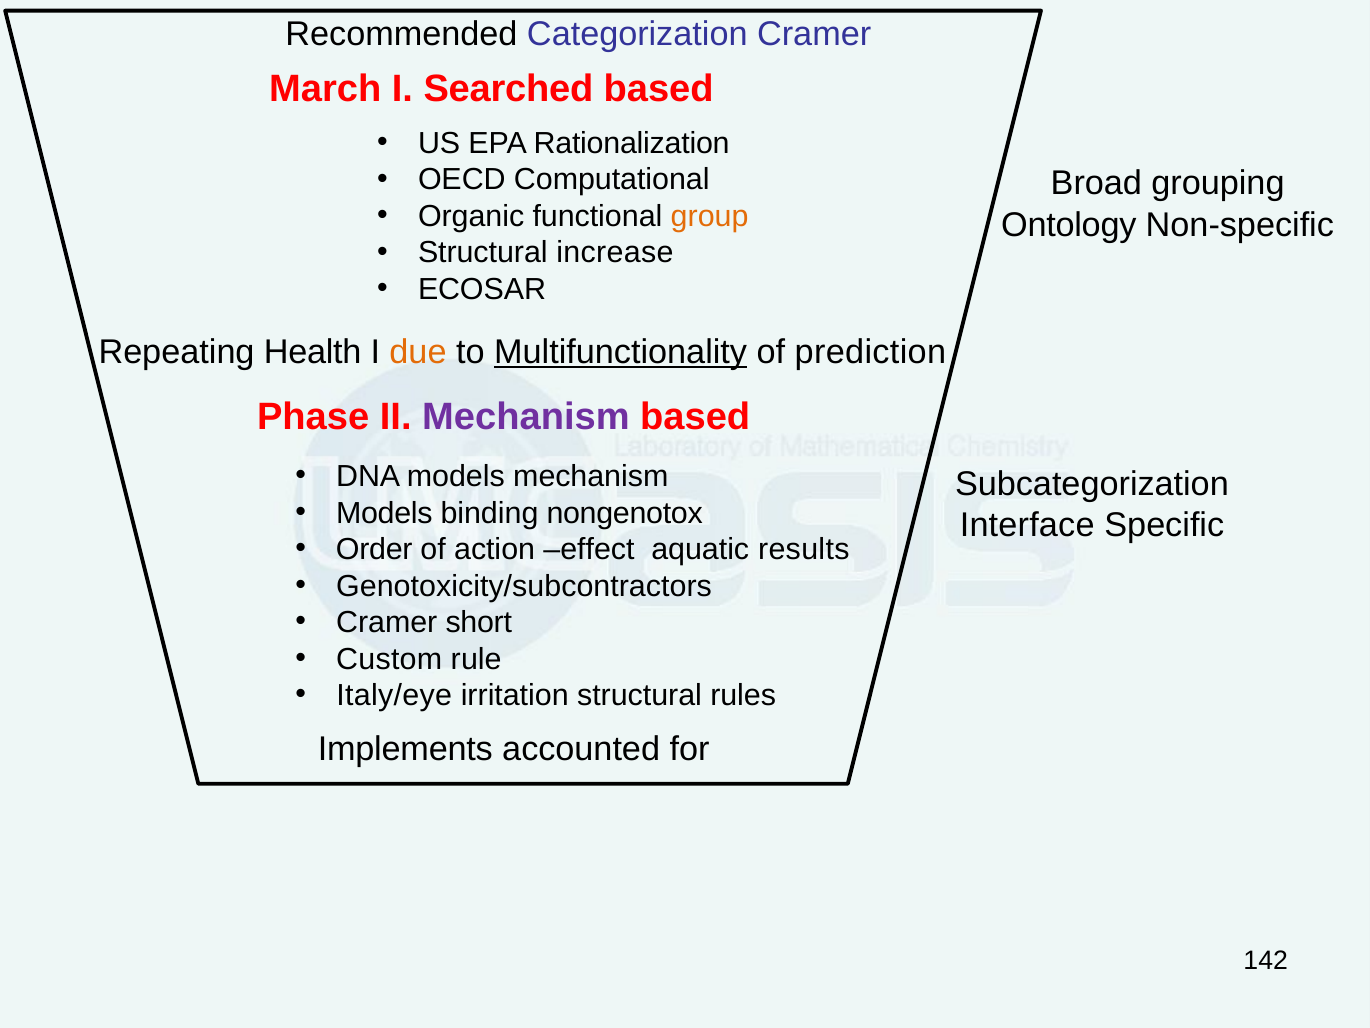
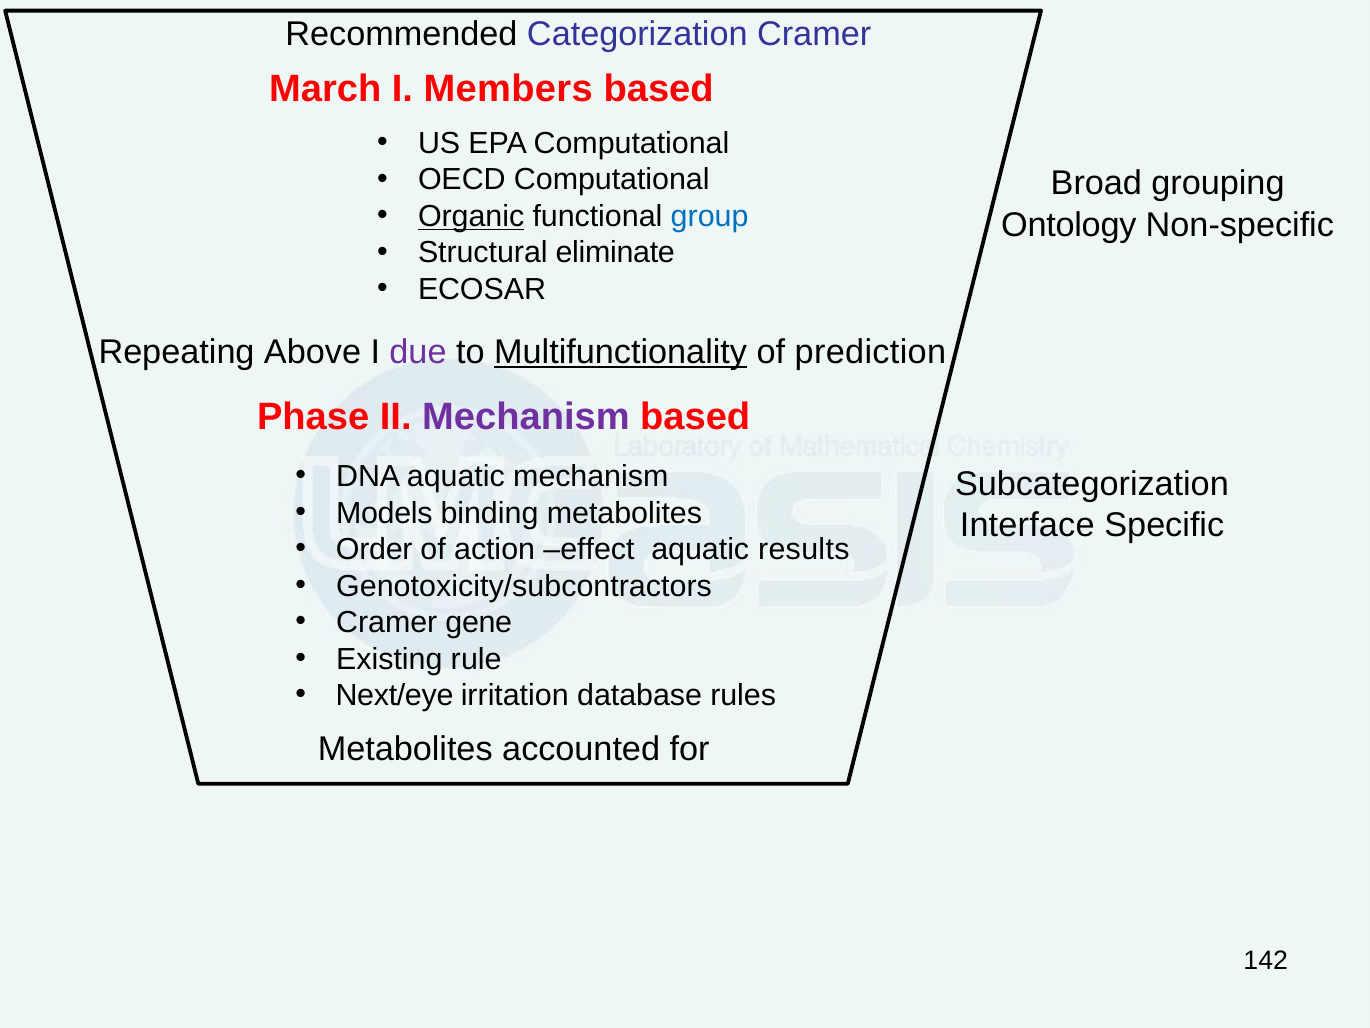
Searched: Searched -> Members
EPA Rationalization: Rationalization -> Computational
Organic underline: none -> present
group colour: orange -> blue
increase: increase -> eliminate
Health: Health -> Above
due colour: orange -> purple
DNA models: models -> aquatic
binding nongenotox: nongenotox -> metabolites
short: short -> gene
Custom: Custom -> Existing
Italy/eye: Italy/eye -> Next/eye
irritation structural: structural -> database
Implements at (405, 748): Implements -> Metabolites
